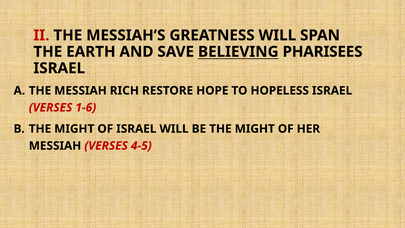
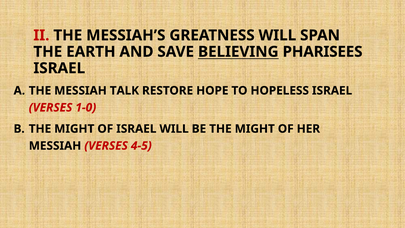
RICH: RICH -> TALK
1-6: 1-6 -> 1-0
